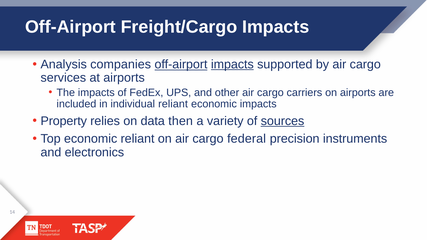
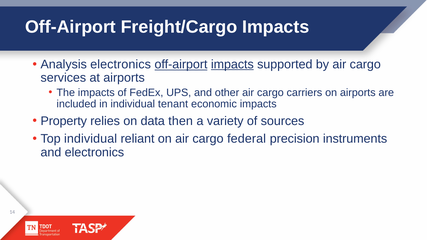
Analysis companies: companies -> electronics
individual reliant: reliant -> tenant
sources underline: present -> none
Top economic: economic -> individual
